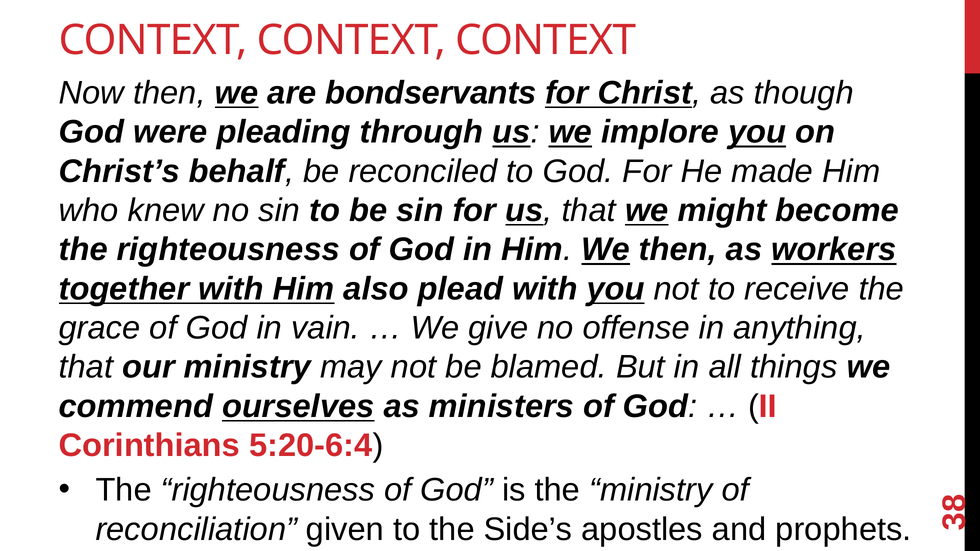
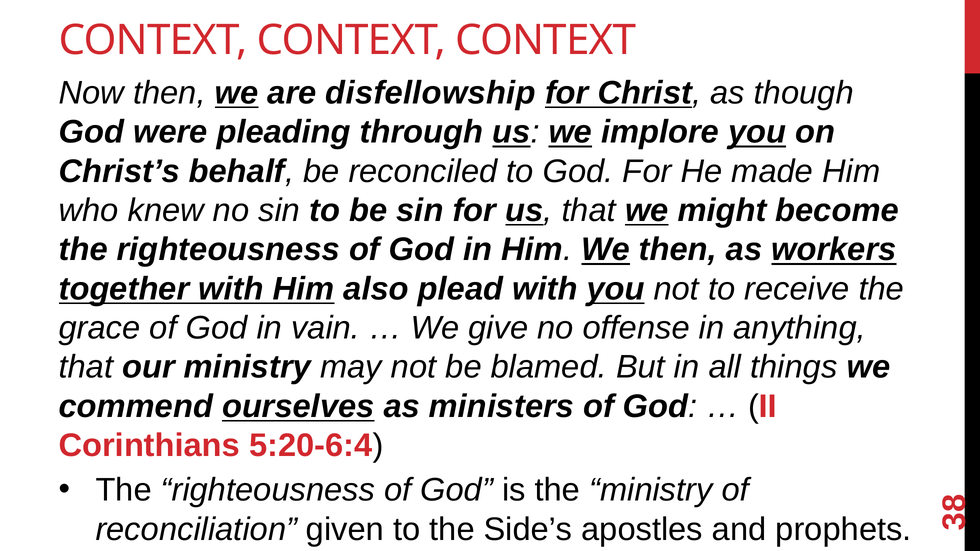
bondservants: bondservants -> disfellowship
